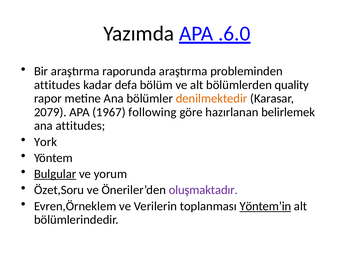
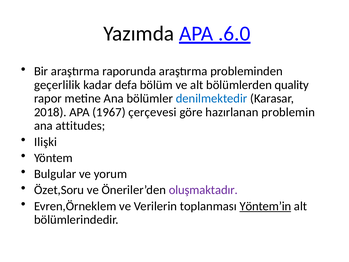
attitudes at (57, 85): attitudes -> geçerlilik
denilmektedir colour: orange -> blue
2079: 2079 -> 2018
following: following -> çerçevesi
belirlemek: belirlemek -> problemin
York: York -> Ilişki
Bulgular underline: present -> none
